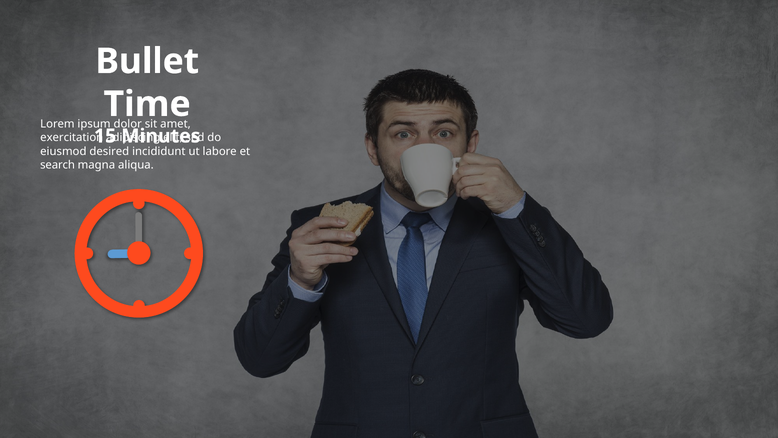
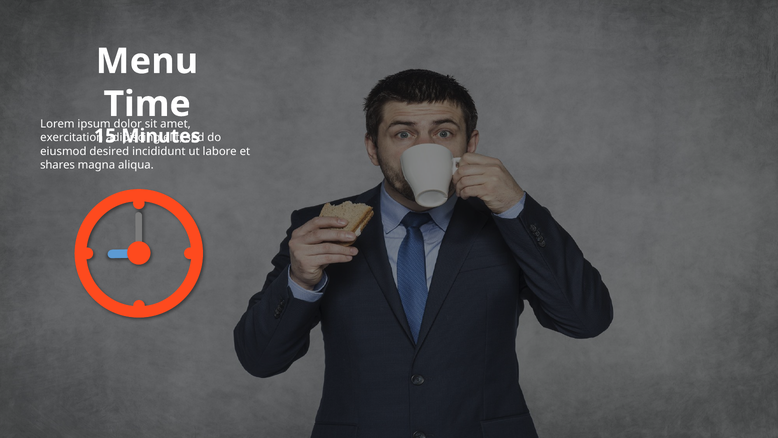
Bullet: Bullet -> Menu
search: search -> shares
